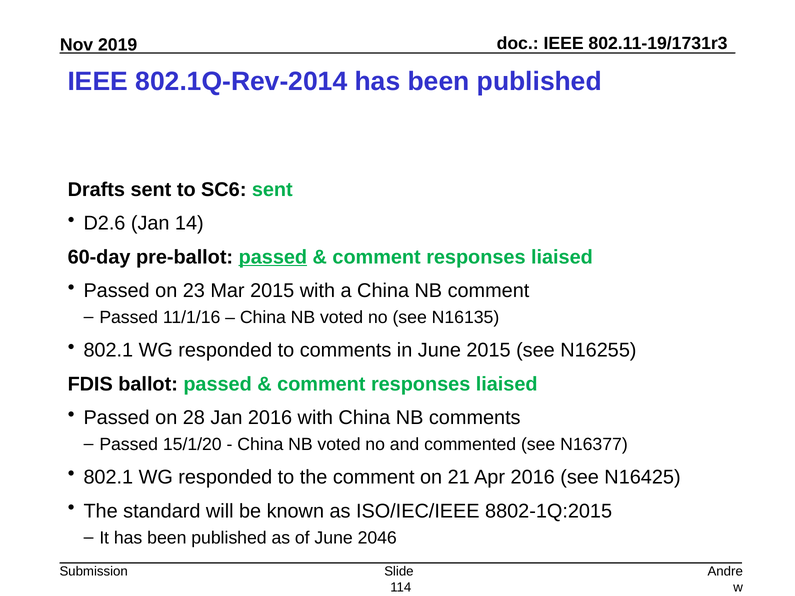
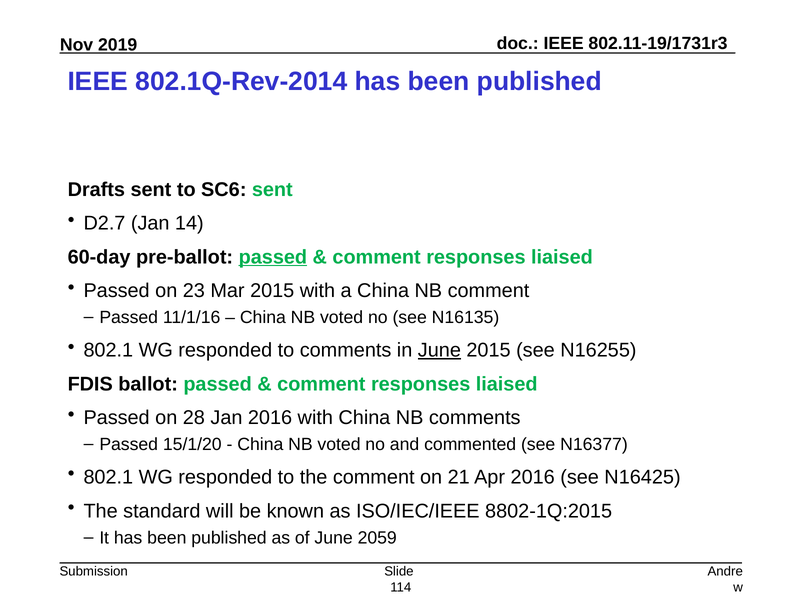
D2.6: D2.6 -> D2.7
June at (439, 350) underline: none -> present
2046: 2046 -> 2059
